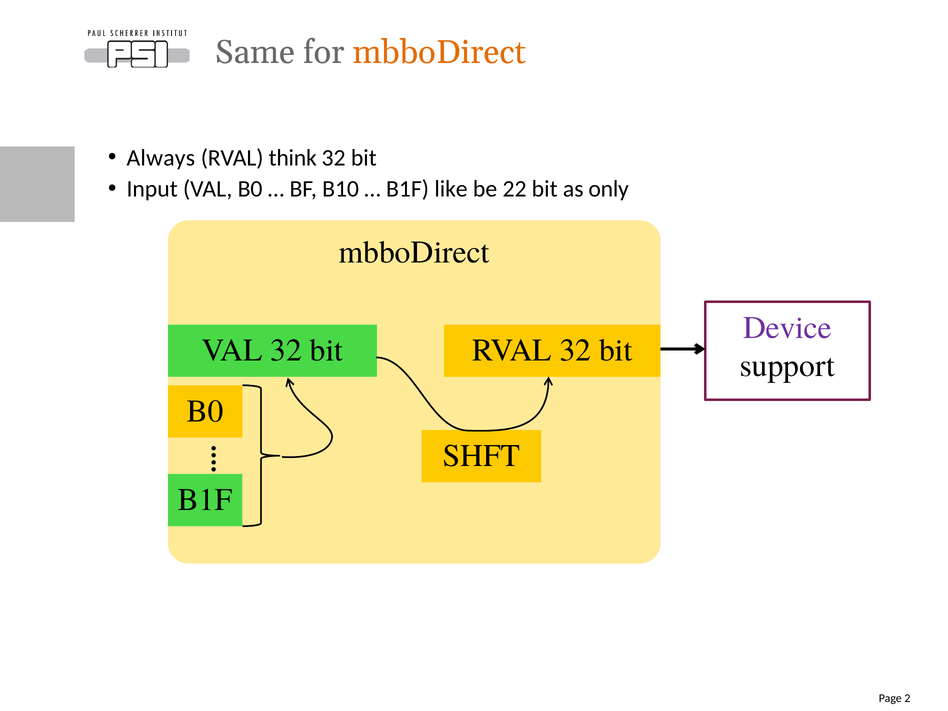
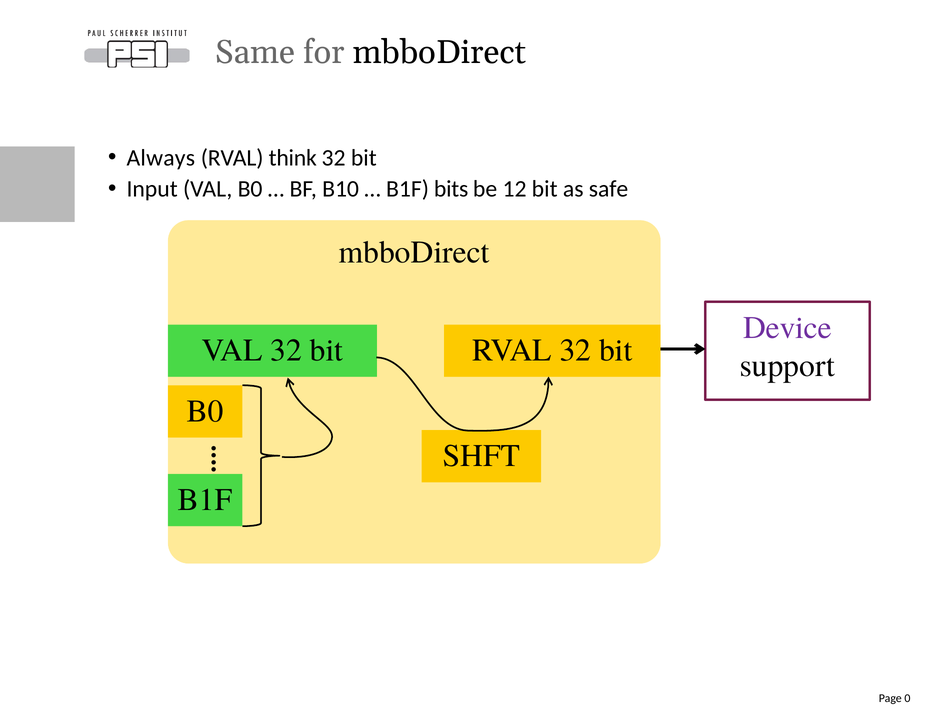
mbboDirect at (439, 52) colour: orange -> black
like: like -> bits
22: 22 -> 12
only: only -> safe
2: 2 -> 0
